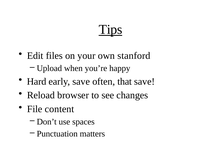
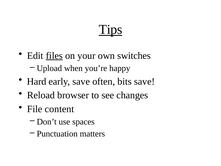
files underline: none -> present
stanford: stanford -> switches
that: that -> bits
